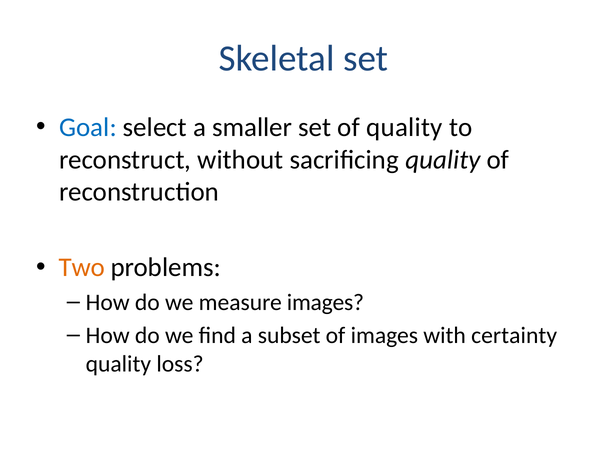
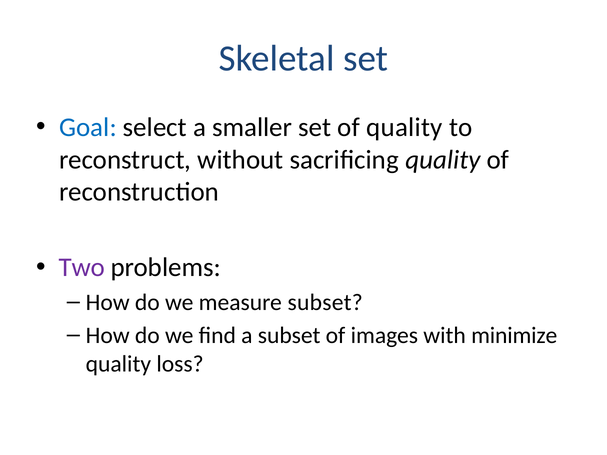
Two colour: orange -> purple
measure images: images -> subset
certainty: certainty -> minimize
